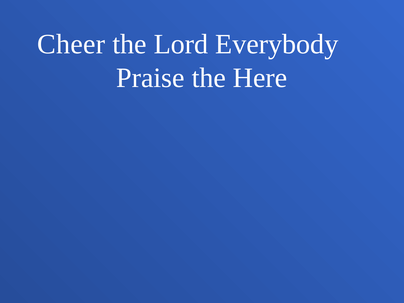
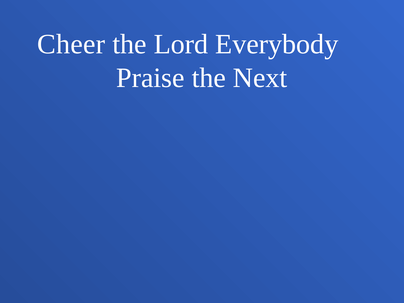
Here: Here -> Next
